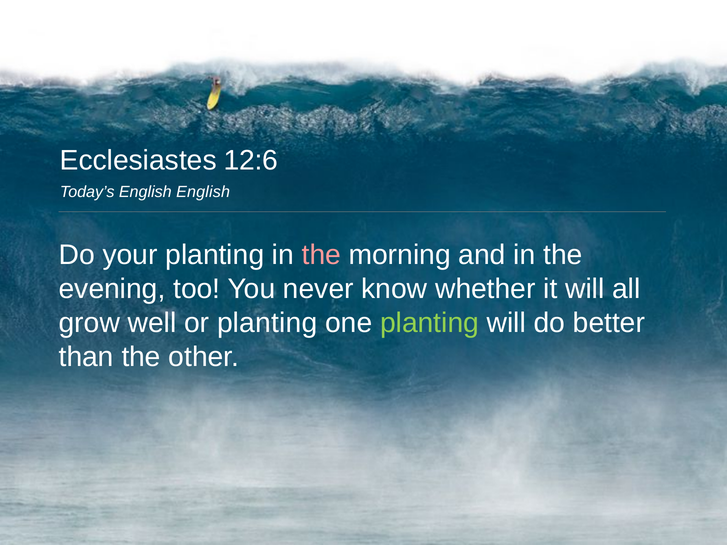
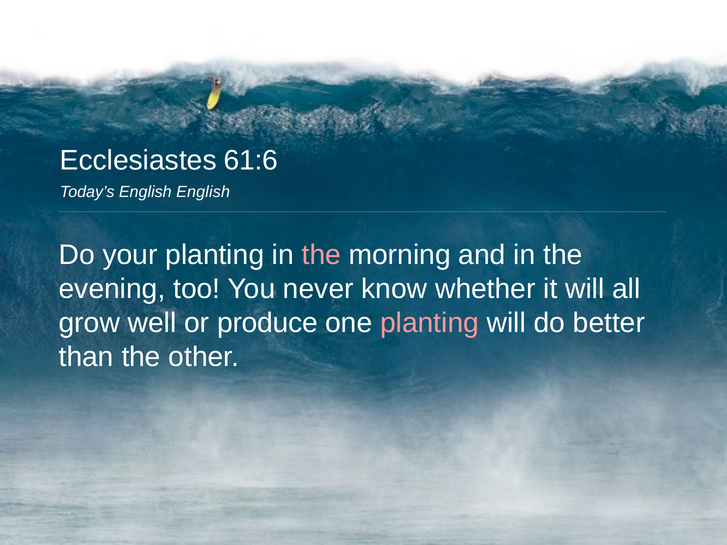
12:6: 12:6 -> 61:6
or planting: planting -> produce
planting at (430, 323) colour: light green -> pink
